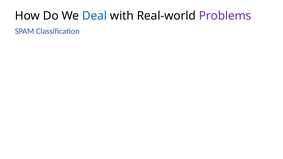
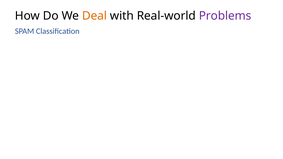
Deal colour: blue -> orange
